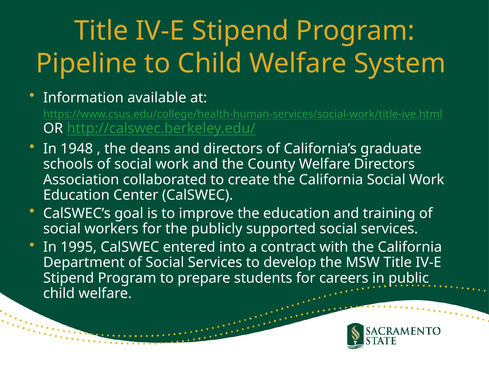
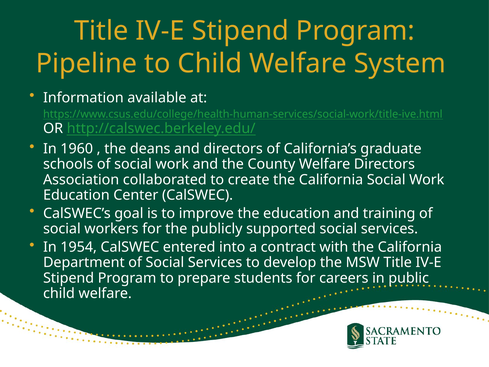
1948: 1948 -> 1960
1995: 1995 -> 1954
